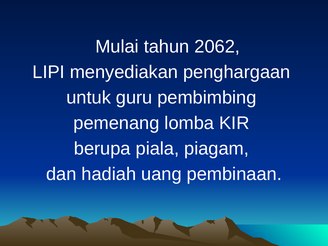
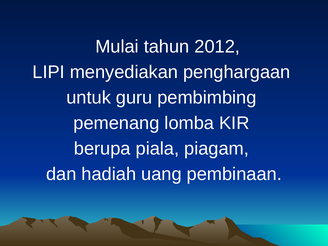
2062: 2062 -> 2012
